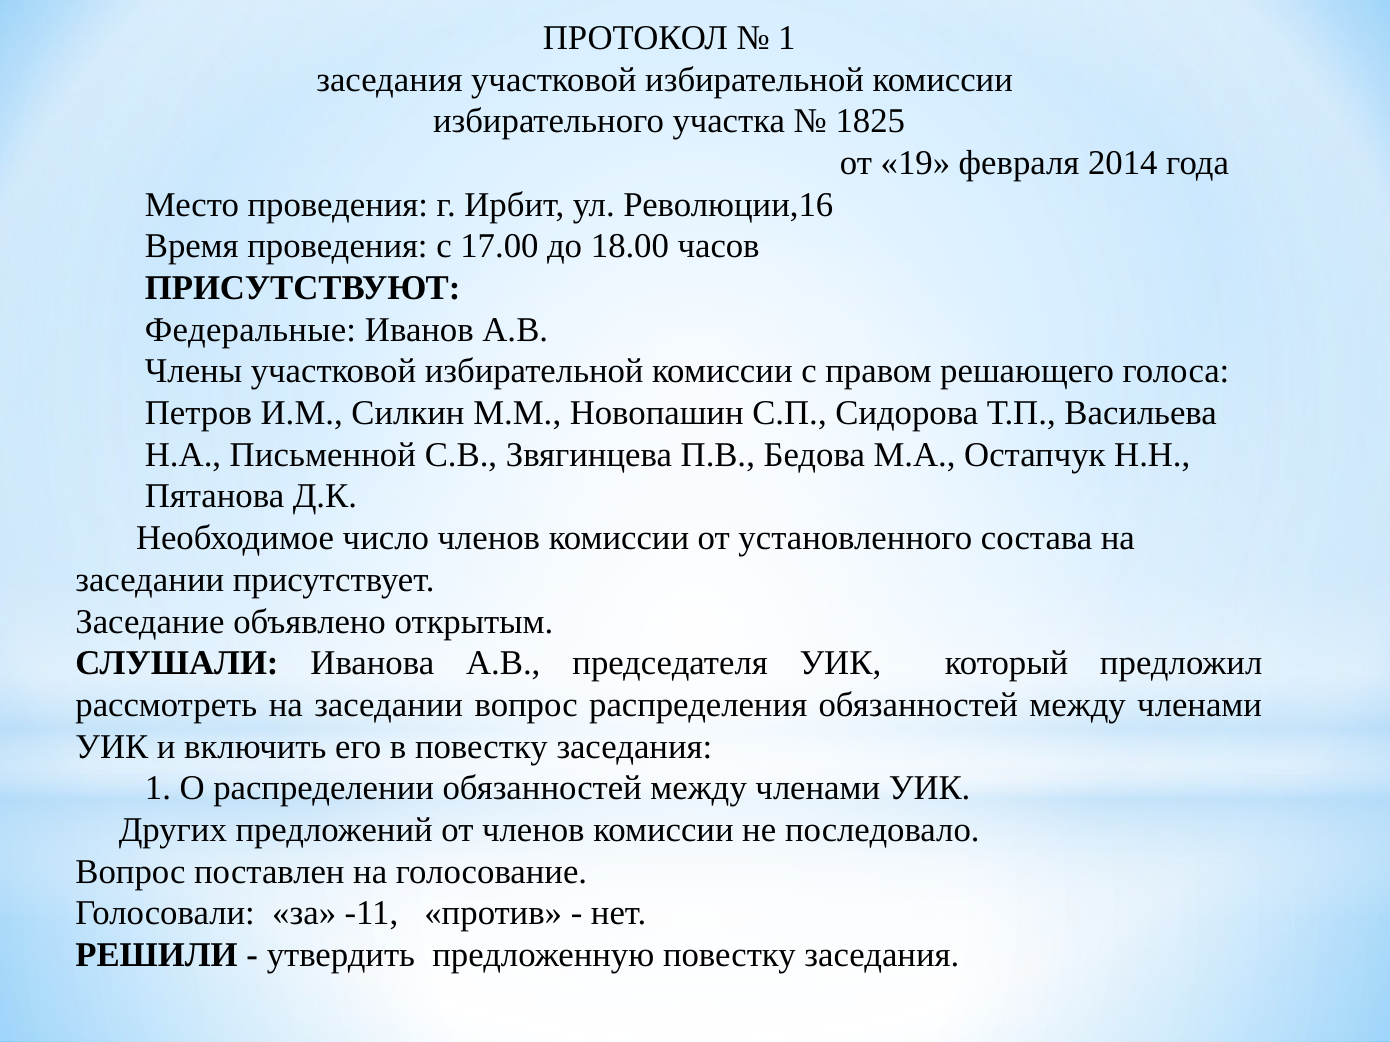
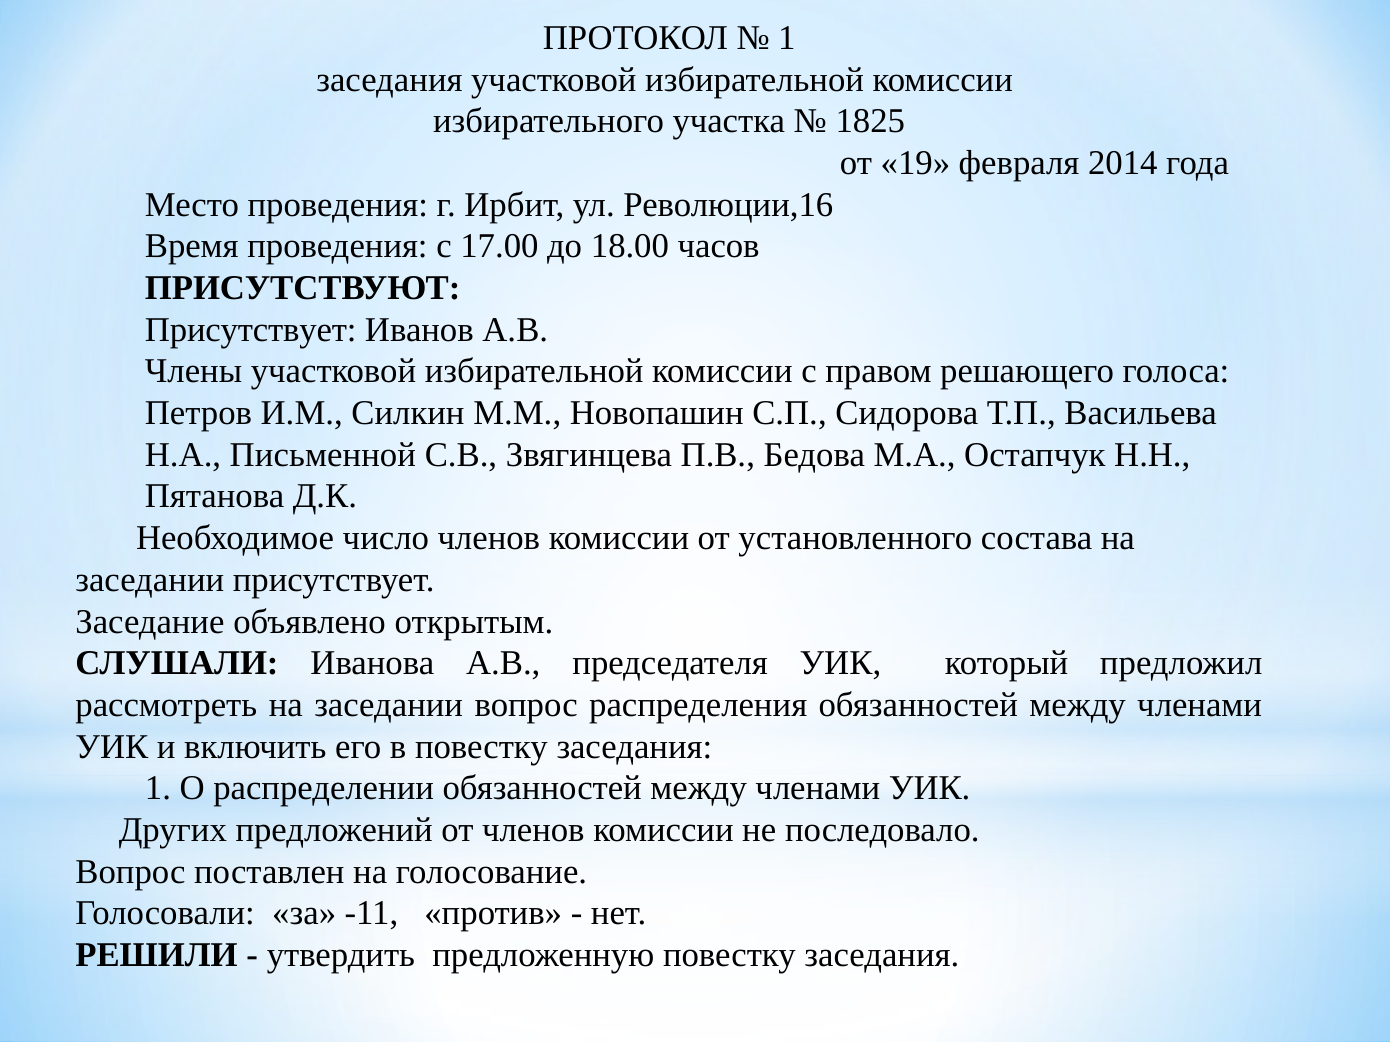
Федеральные at (251, 330): Федеральные -> Присутствует
